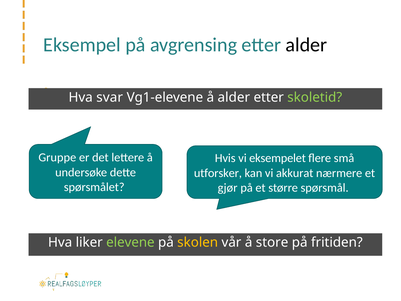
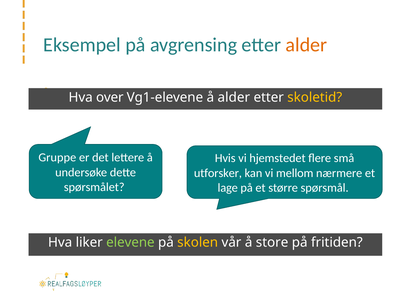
alder at (306, 45) colour: black -> orange
svar: svar -> over
skoletid colour: light green -> yellow
eksempelet: eksempelet -> hjemstedet
akkurat: akkurat -> mellom
gjør: gjør -> lage
